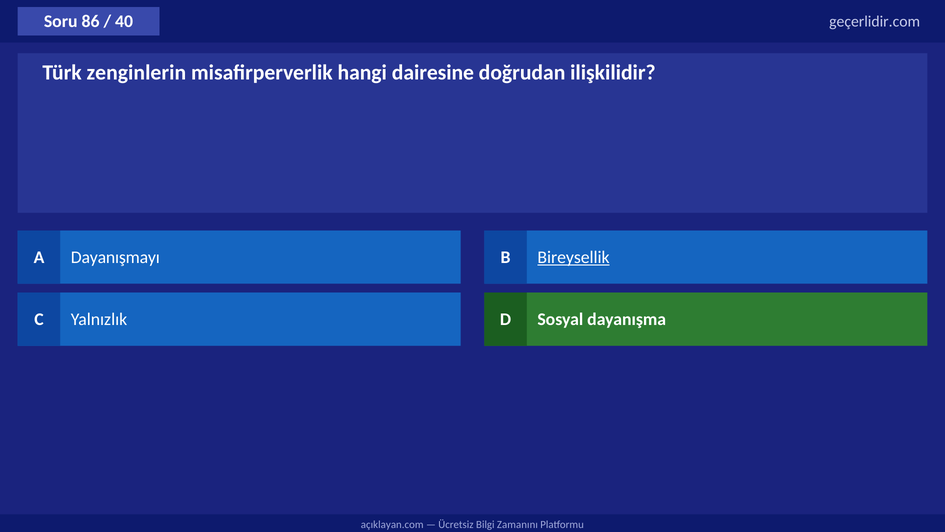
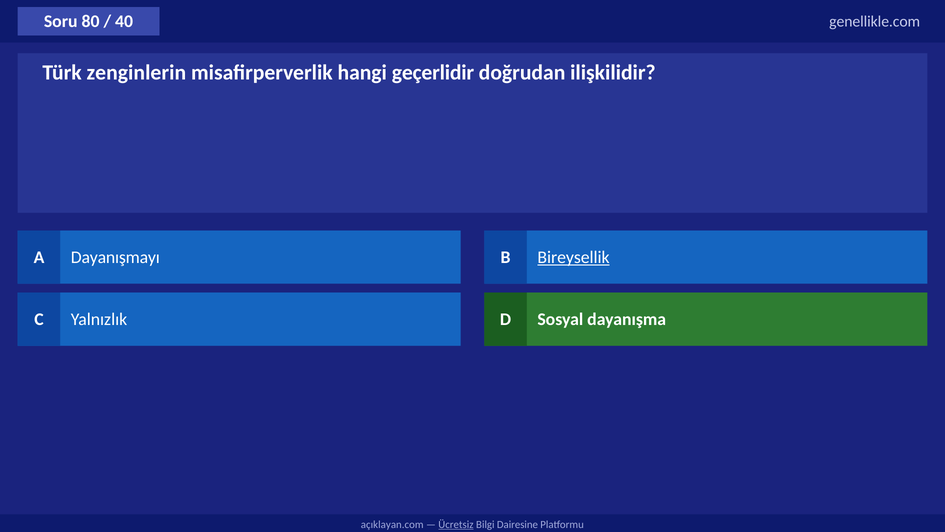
86: 86 -> 80
geçerlidir.com: geçerlidir.com -> genellikle.com
dairesine: dairesine -> geçerlidir
Ücretsiz underline: none -> present
Zamanını: Zamanını -> Dairesine
